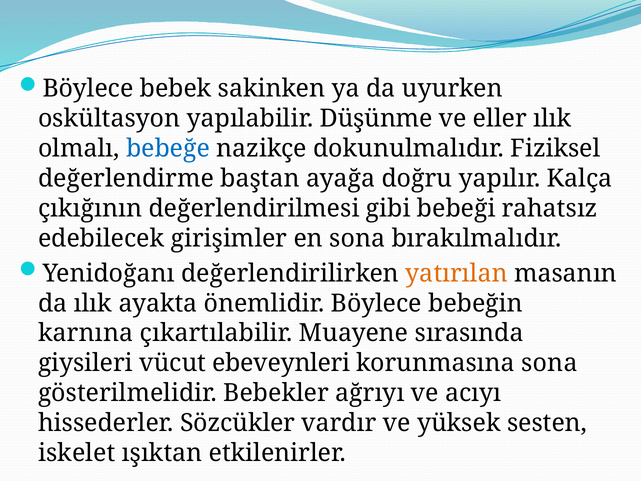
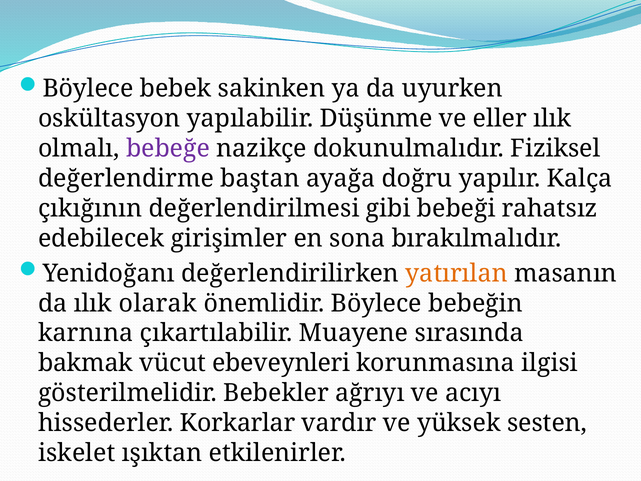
bebeğe colour: blue -> purple
ayakta: ayakta -> olarak
giysileri: giysileri -> bakmak
korunmasına sona: sona -> ilgisi
Sözcükler: Sözcükler -> Korkarlar
